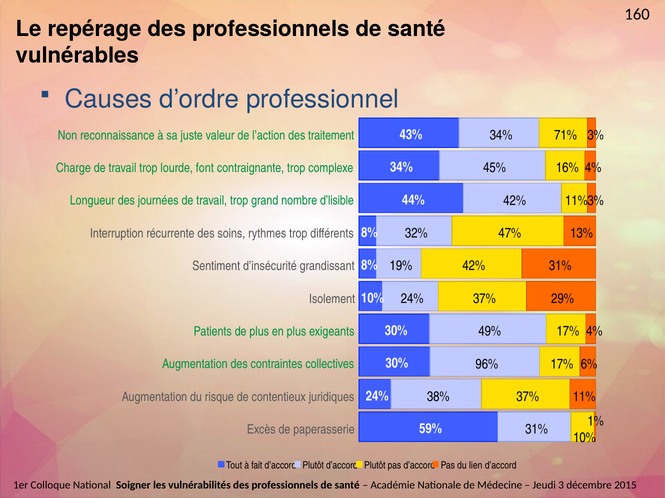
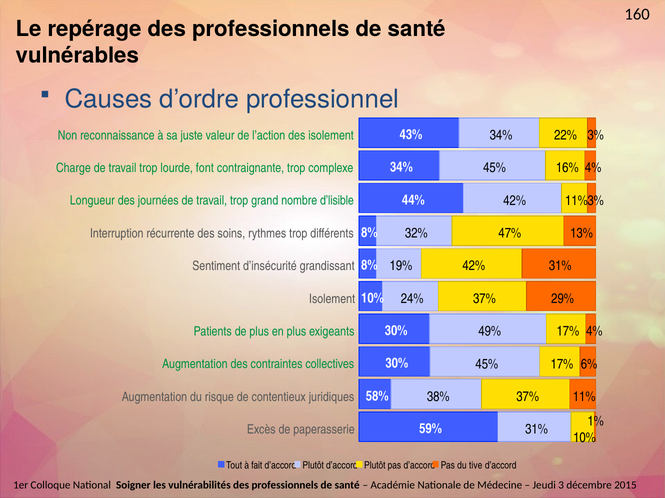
71%: 71% -> 22%
des traitement: traitement -> isolement
30% 96%: 96% -> 45%
24% at (377, 397): 24% -> 58%
lien: lien -> tive
